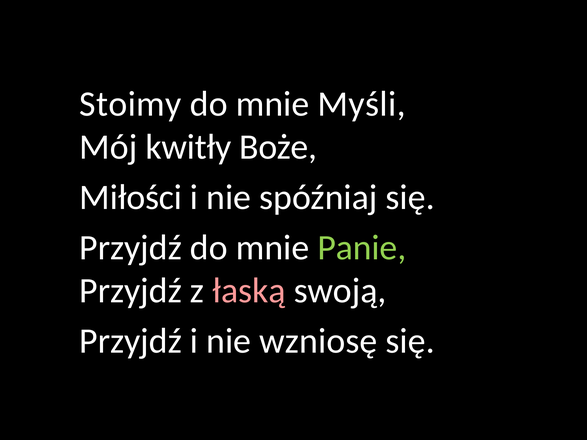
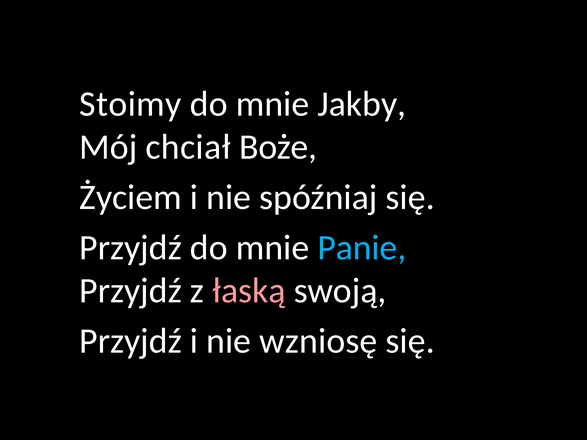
Myśli: Myśli -> Jakby
kwitły: kwitły -> chciał
Miłości: Miłości -> Życiem
Panie colour: light green -> light blue
